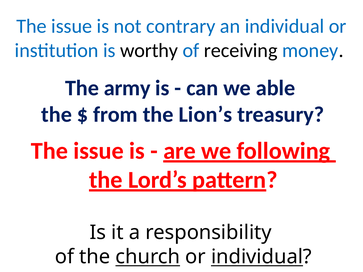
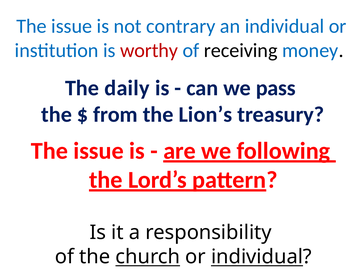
worthy colour: black -> red
army: army -> daily
able: able -> pass
